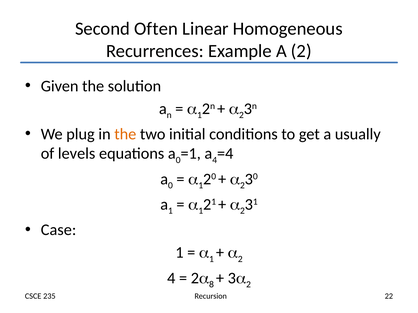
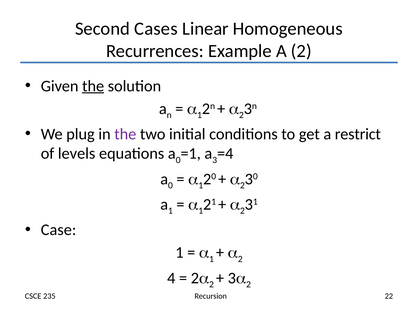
Often: Often -> Cases
the at (93, 86) underline: none -> present
the at (125, 134) colour: orange -> purple
usually: usually -> restrict
a 4: 4 -> 3
8 at (212, 285): 8 -> 2
